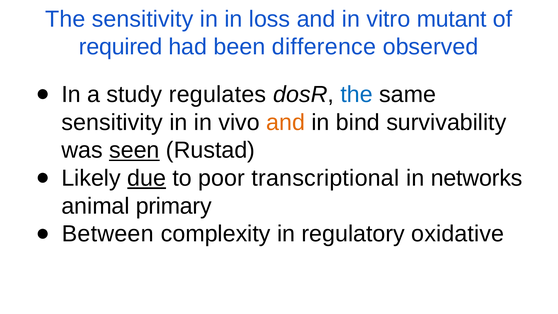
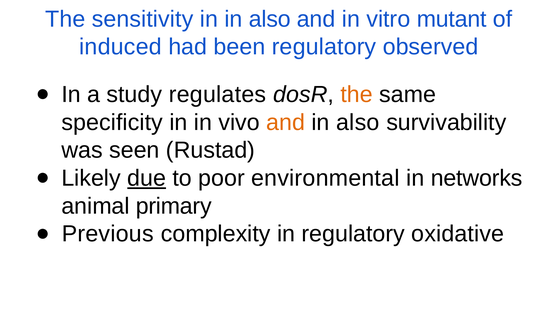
in in loss: loss -> also
required: required -> induced
been difference: difference -> regulatory
the at (357, 94) colour: blue -> orange
sensitivity at (112, 122): sensitivity -> specificity
bind at (358, 122): bind -> also
seen underline: present -> none
transcriptional: transcriptional -> environmental
Between: Between -> Previous
